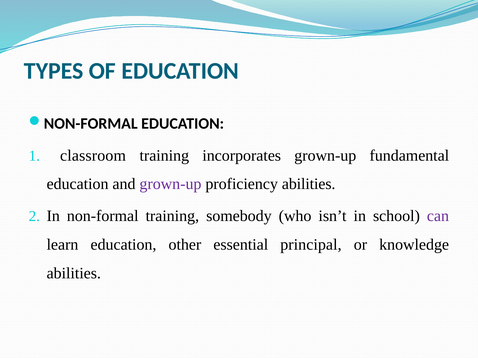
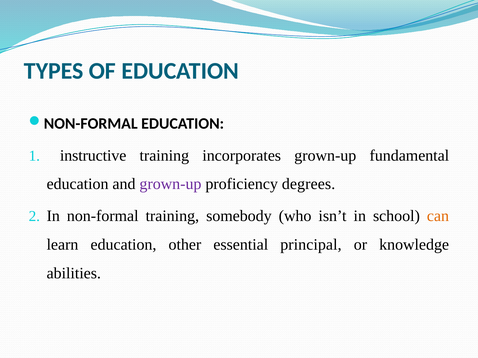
classroom: classroom -> instructive
proficiency abilities: abilities -> degrees
can colour: purple -> orange
